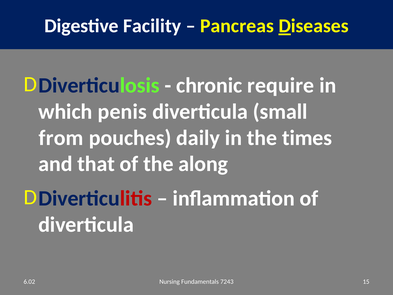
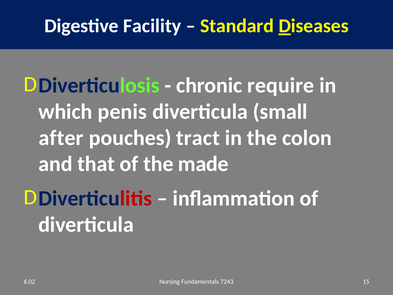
Pancreas: Pancreas -> Standard
from: from -> after
daily: daily -> tract
times: times -> colon
along: along -> made
